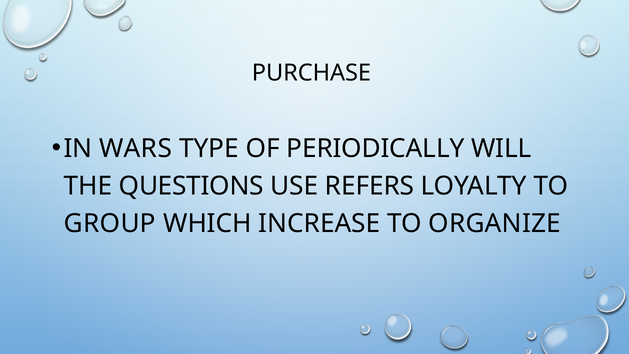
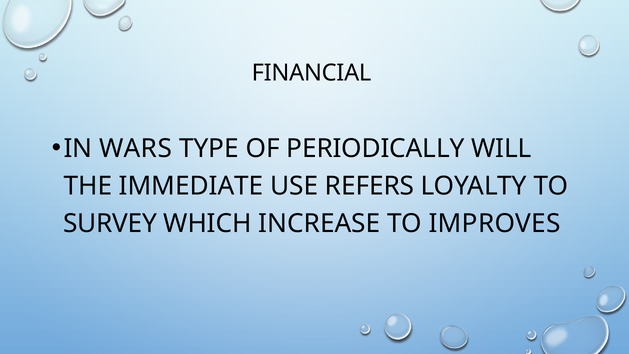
PURCHASE: PURCHASE -> FINANCIAL
QUESTIONS: QUESTIONS -> IMMEDIATE
GROUP: GROUP -> SURVEY
ORGANIZE: ORGANIZE -> IMPROVES
